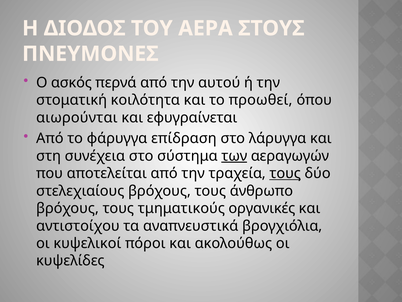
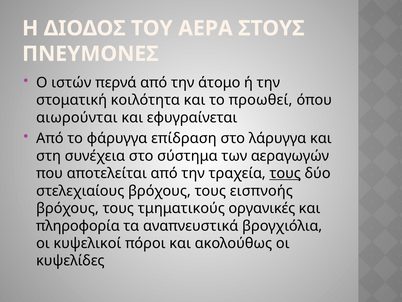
ασκός: ασκός -> ιστών
αυτού: αυτού -> άτομο
των underline: present -> none
άνθρωπο: άνθρωπο -> εισπνοής
αντιστοίχου: αντιστοίχου -> πληροφορία
